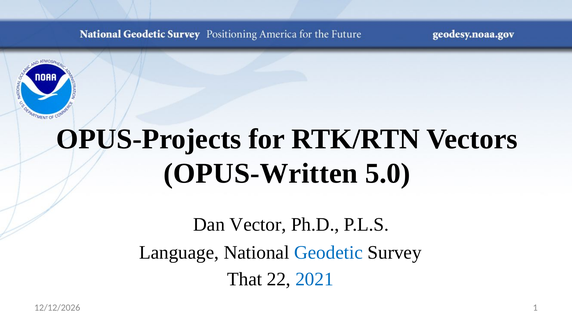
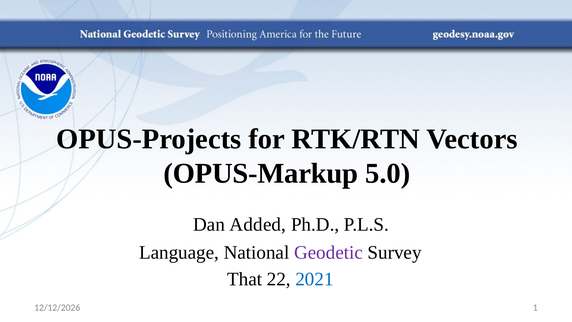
OPUS-Written: OPUS-Written -> OPUS-Markup
Vector: Vector -> Added
Geodetic colour: blue -> purple
